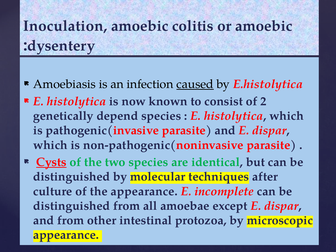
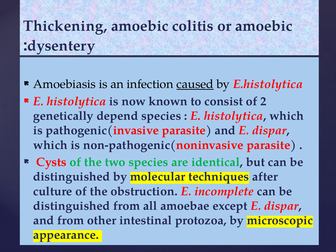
Inoculation: Inoculation -> Thickening
Cysts underline: present -> none
the appearance: appearance -> obstruction
